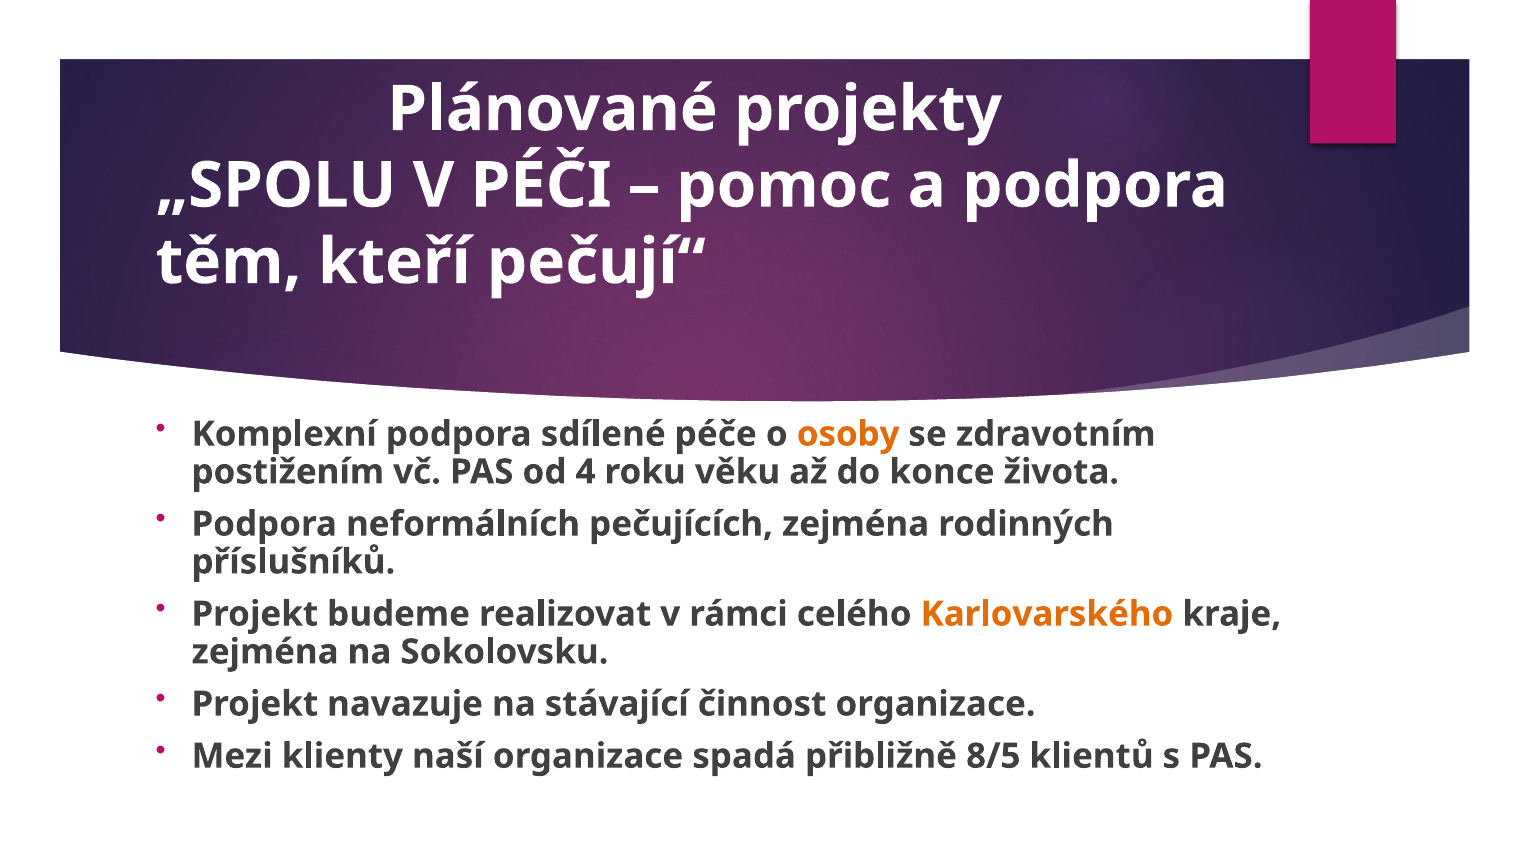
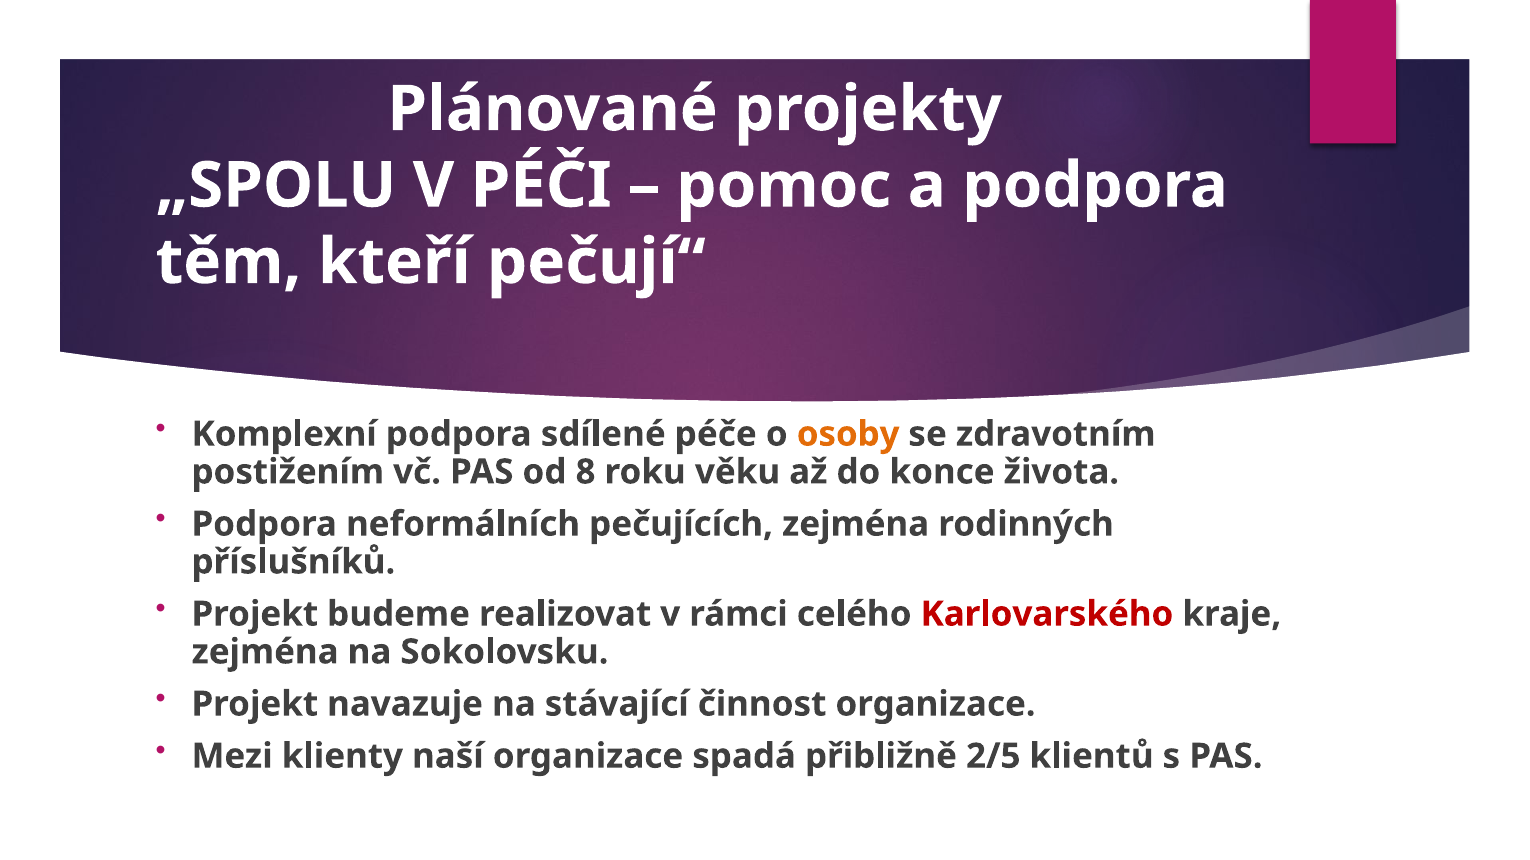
4: 4 -> 8
Karlovarského colour: orange -> red
8/5: 8/5 -> 2/5
